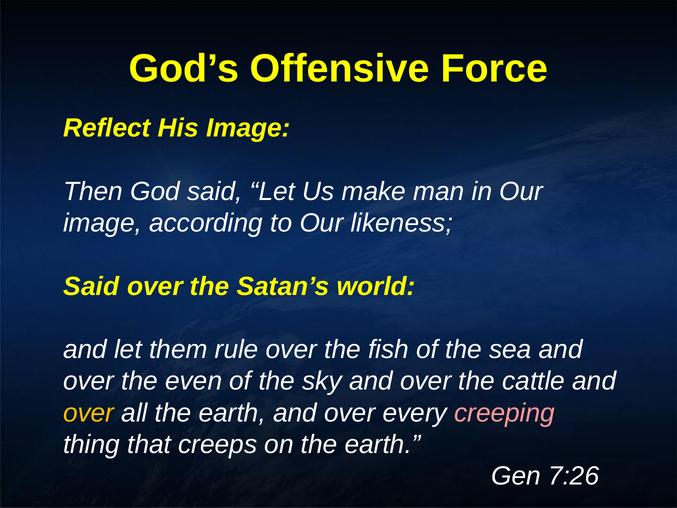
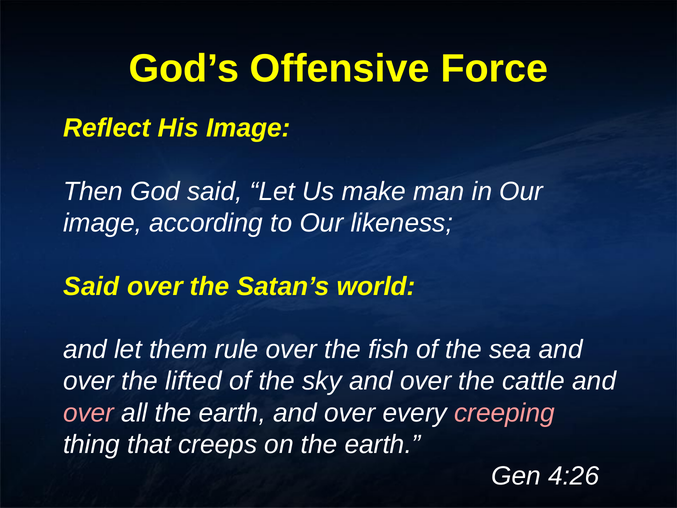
even: even -> lifted
over at (89, 413) colour: yellow -> pink
7:26: 7:26 -> 4:26
